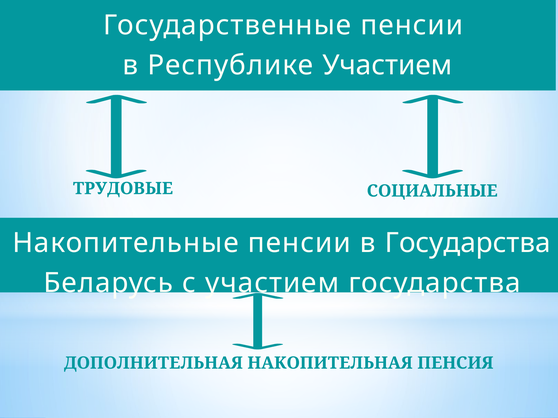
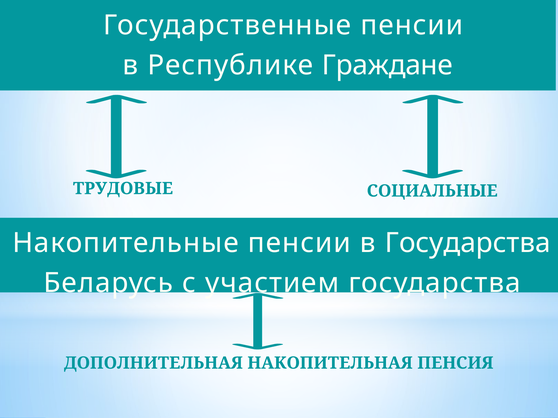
Республике Участием: Участием -> Граждане
